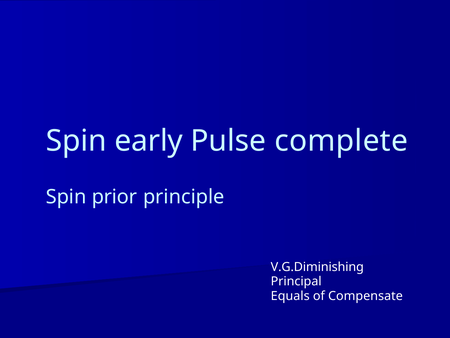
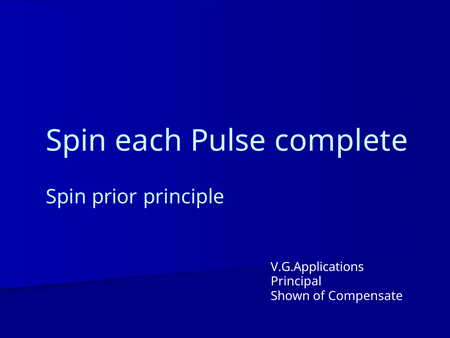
early: early -> each
V.G.Diminishing: V.G.Diminishing -> V.G.Applications
Equals: Equals -> Shown
